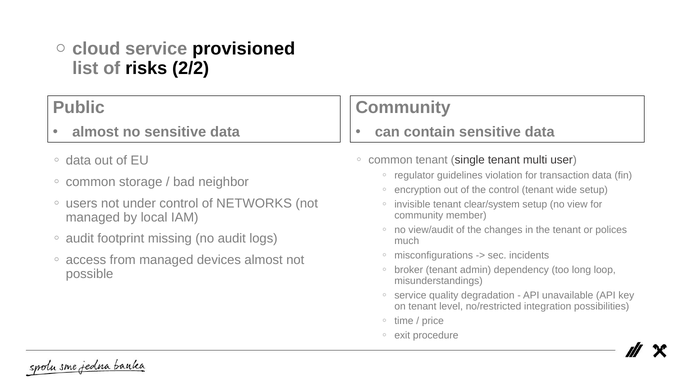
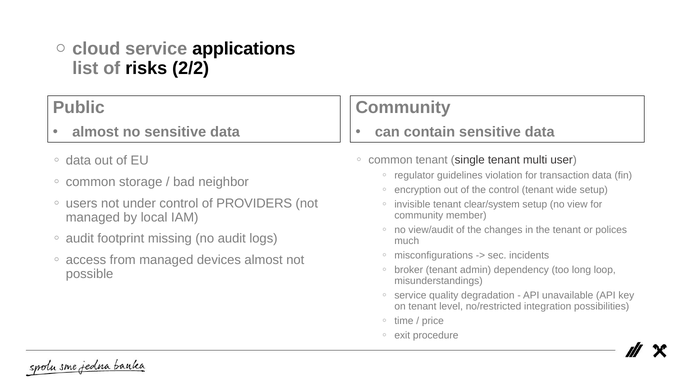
provisioned: provisioned -> applications
NETWORKS: NETWORKS -> PROVIDERS
